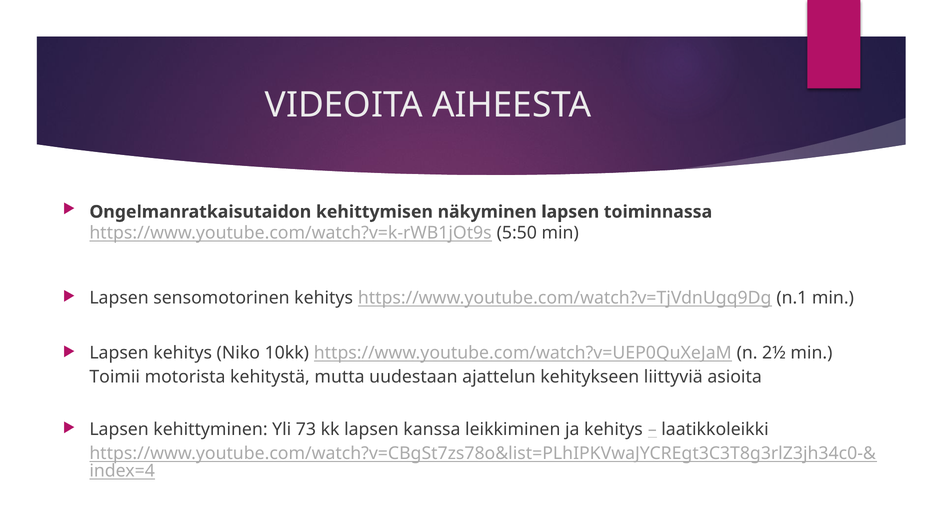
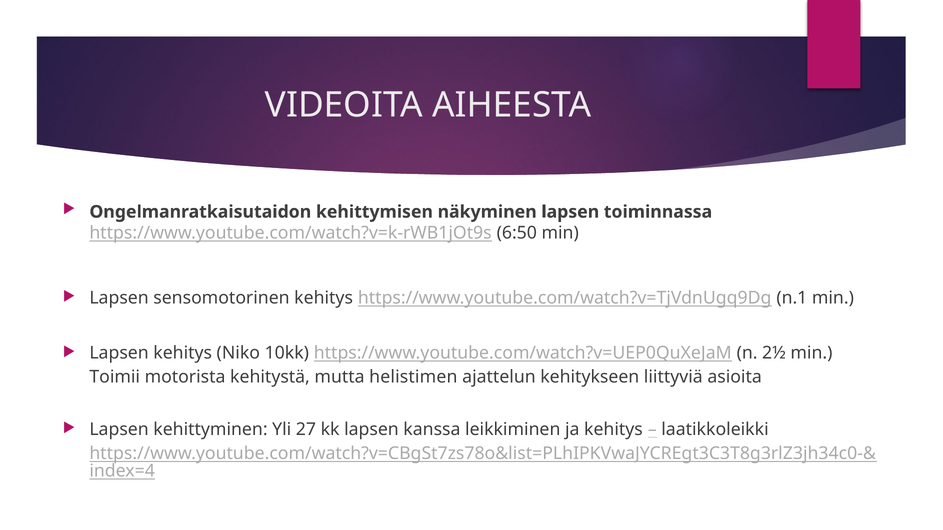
5:50: 5:50 -> 6:50
uudestaan: uudestaan -> helistimen
73: 73 -> 27
